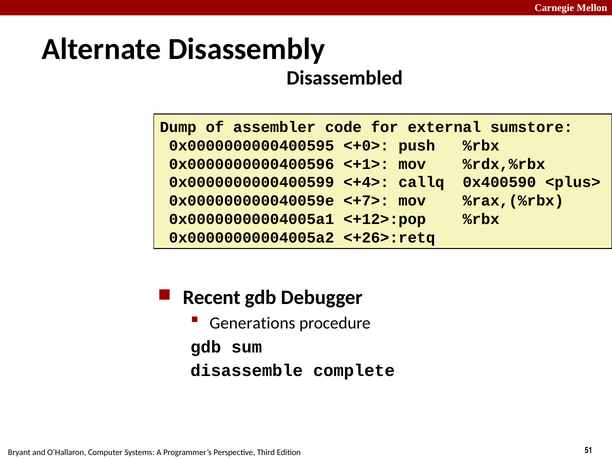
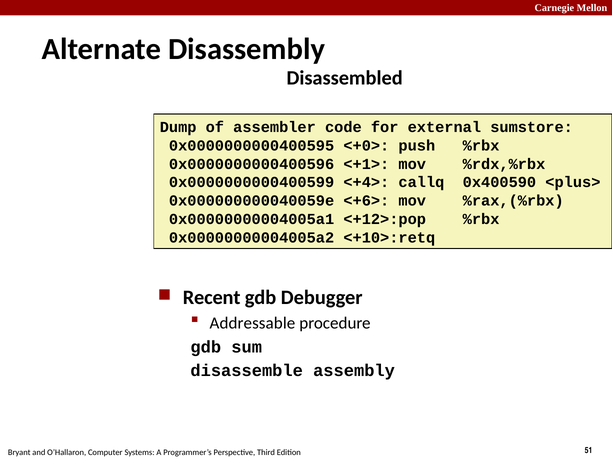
<+7>: <+7> -> <+6>
<+26>:retq: <+26>:retq -> <+10>:retq
Generations: Generations -> Addressable
complete: complete -> assembly
